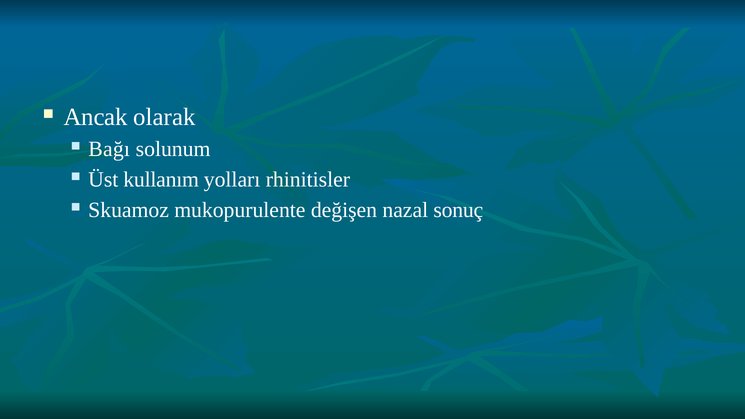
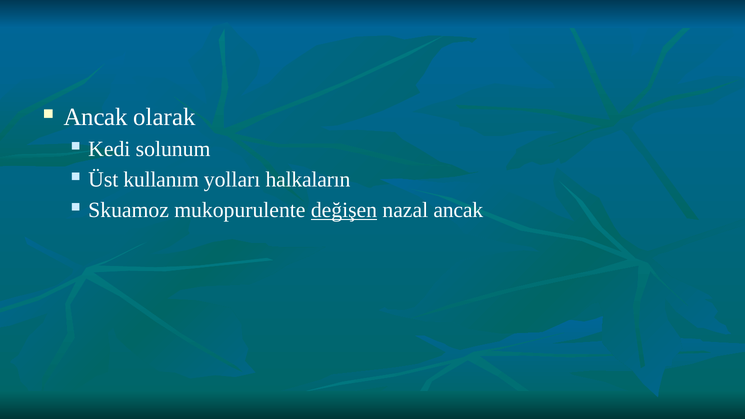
Bağı: Bağı -> Kedi
rhinitisler: rhinitisler -> halkaların
değişen underline: none -> present
nazal sonuç: sonuç -> ancak
